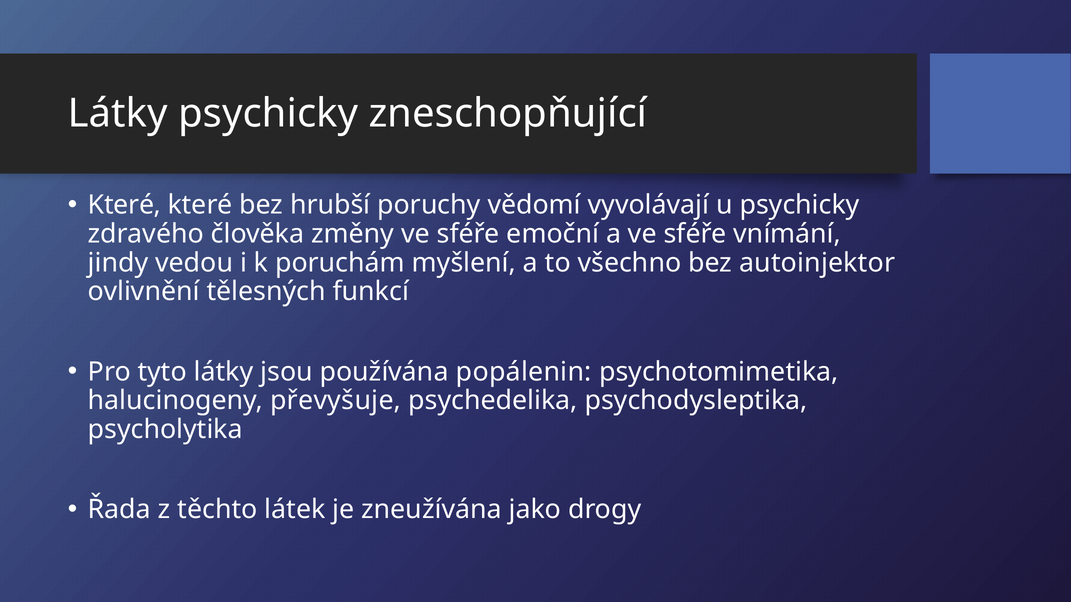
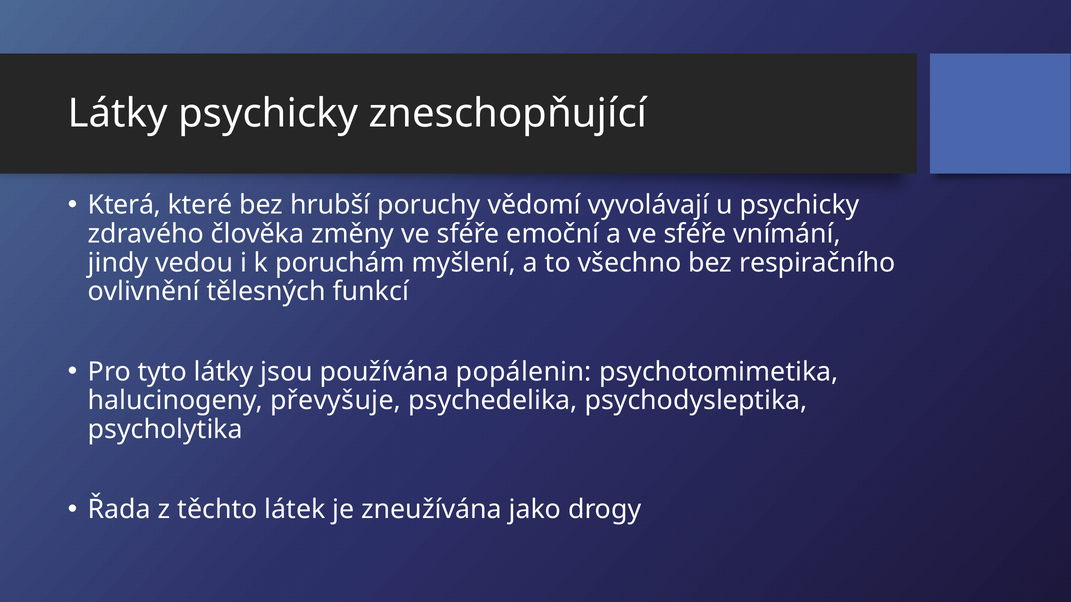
Které at (124, 205): Které -> Která
autoinjektor: autoinjektor -> respiračního
